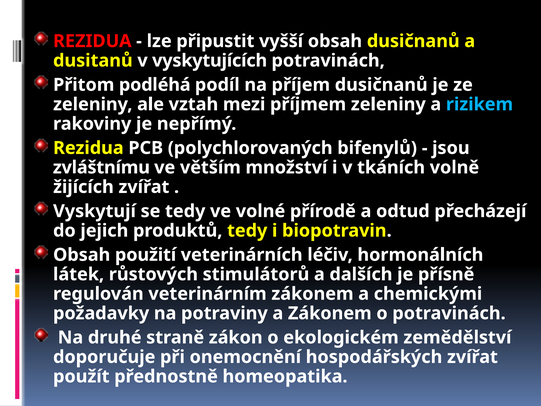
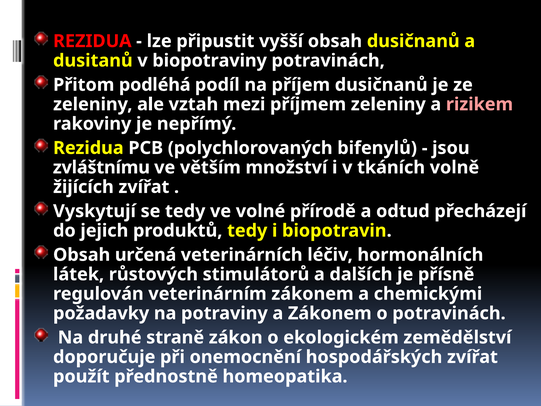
vyskytujících: vyskytujících -> biopotraviny
rizikem colour: light blue -> pink
použití: použití -> určená
